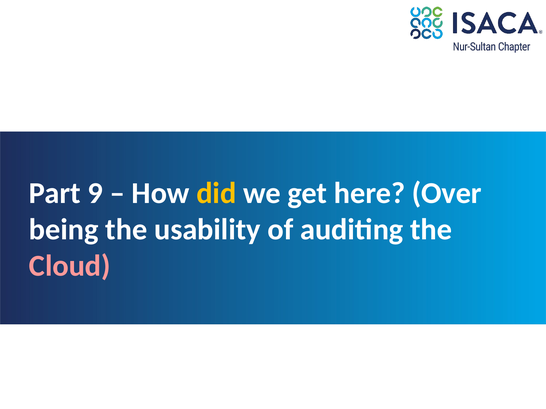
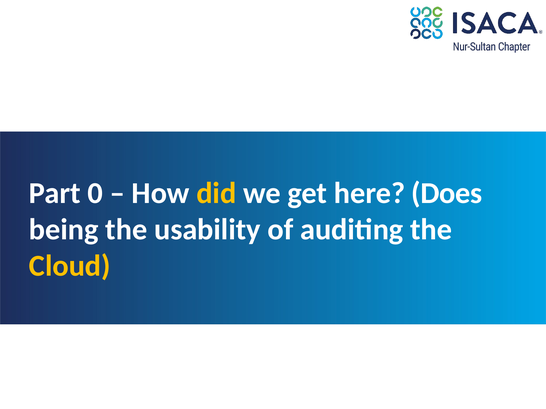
9: 9 -> 0
Over: Over -> Does
Cloud colour: pink -> yellow
